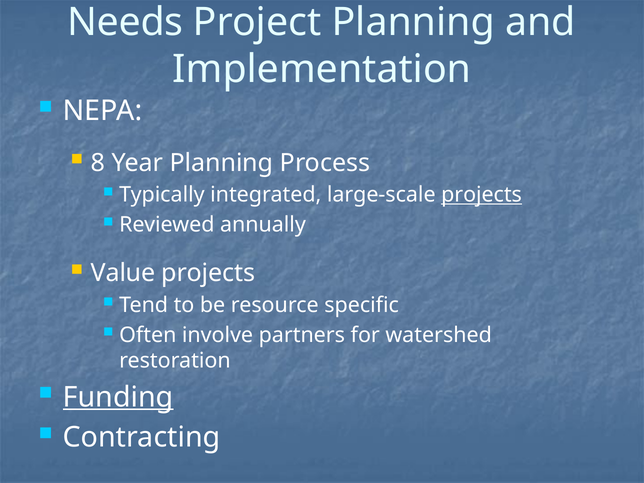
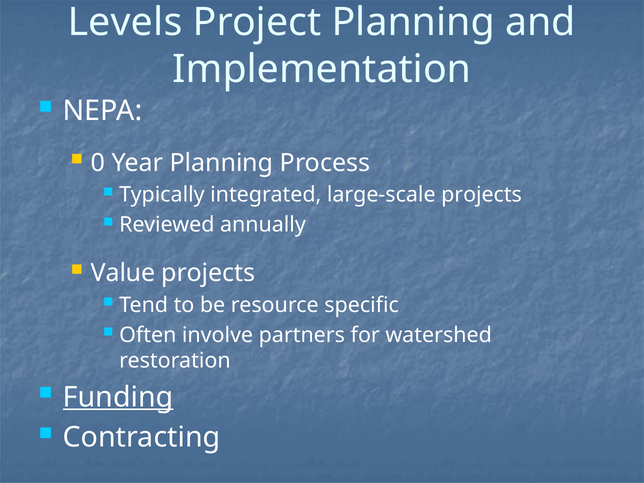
Needs: Needs -> Levels
8: 8 -> 0
projects at (482, 195) underline: present -> none
